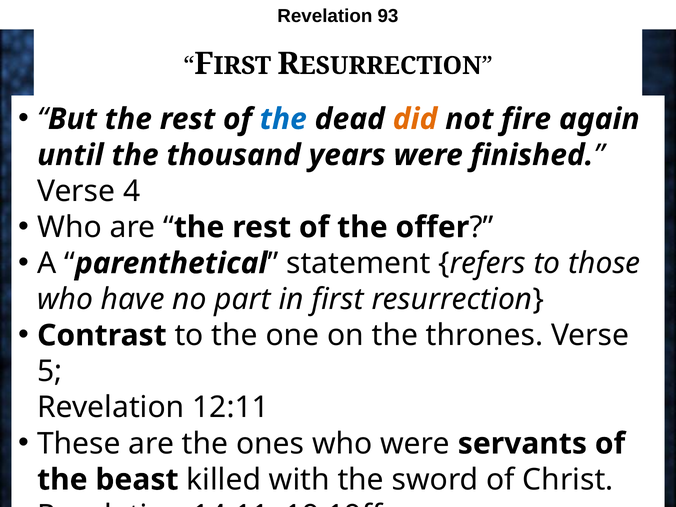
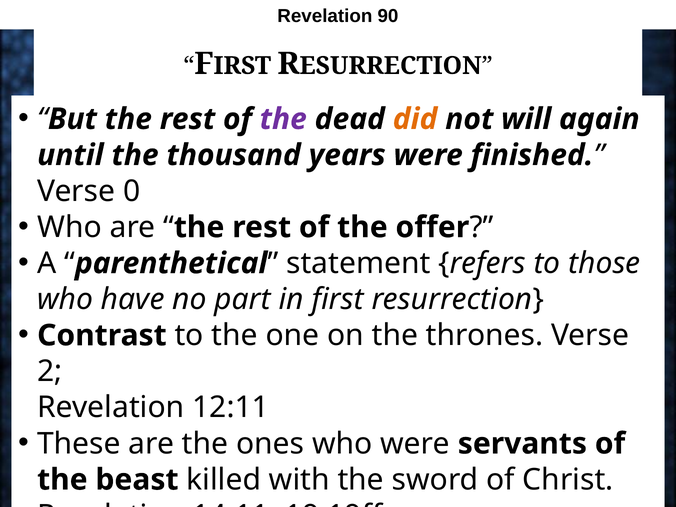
93: 93 -> 90
the at (283, 119) colour: blue -> purple
fire: fire -> will
4: 4 -> 0
5: 5 -> 2
